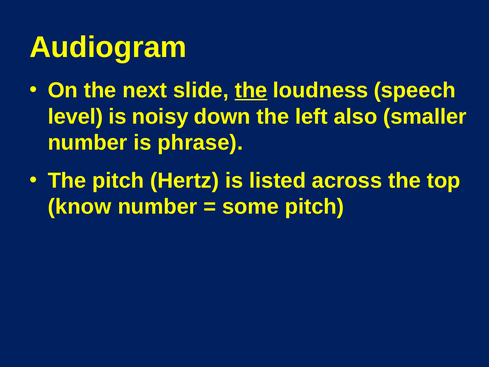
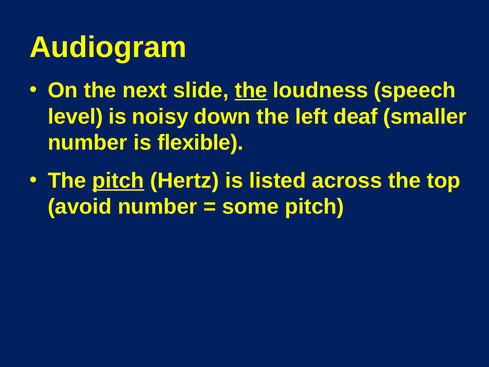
also: also -> deaf
phrase: phrase -> flexible
pitch at (118, 181) underline: none -> present
know: know -> avoid
